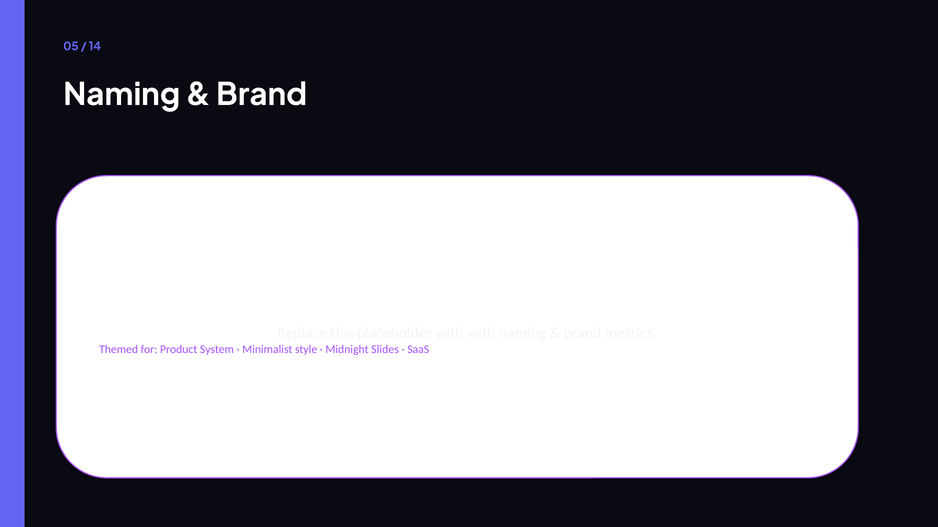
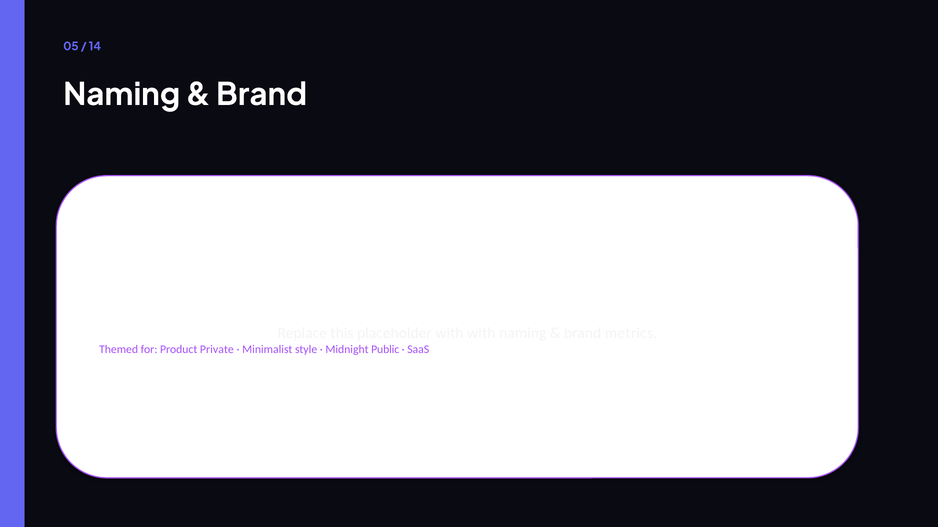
System: System -> Private
Slides: Slides -> Public
